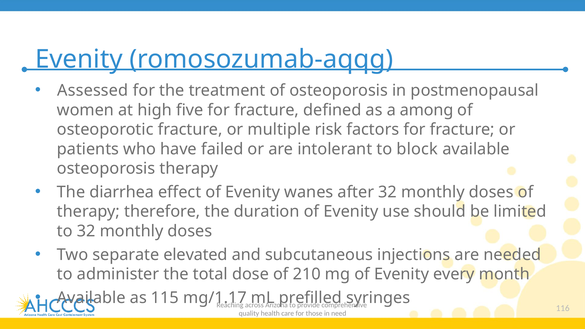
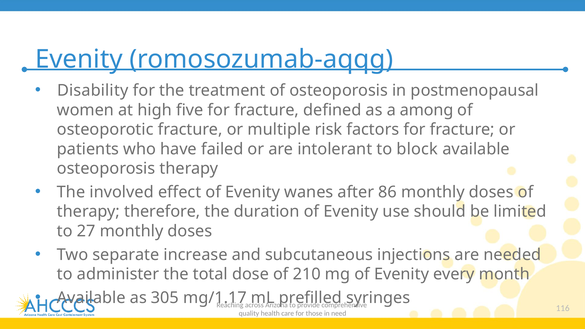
Assessed: Assessed -> Disability
diarrhea: diarrhea -> involved
after 32: 32 -> 86
to 32: 32 -> 27
elevated: elevated -> increase
115: 115 -> 305
